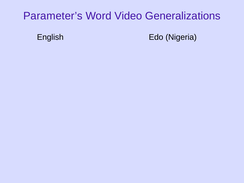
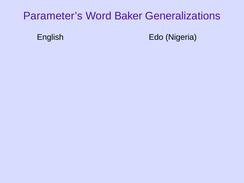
Video: Video -> Baker
